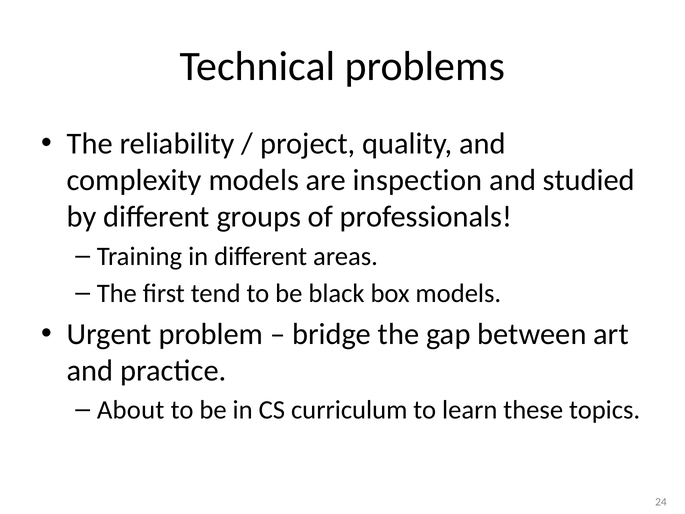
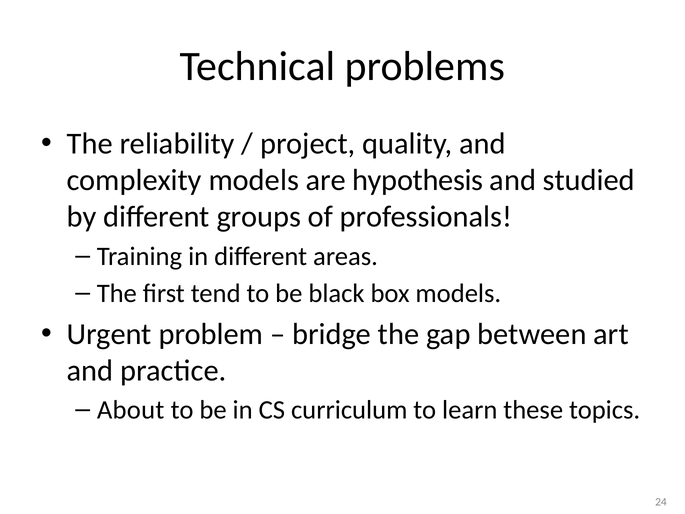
inspection: inspection -> hypothesis
